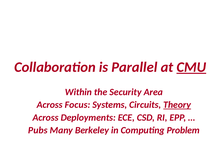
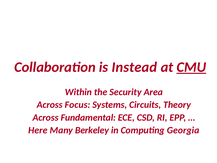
Parallel: Parallel -> Instead
Theory underline: present -> none
Deployments: Deployments -> Fundamental
Pubs: Pubs -> Here
Problem: Problem -> Georgia
